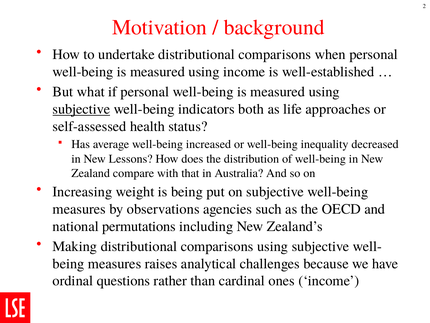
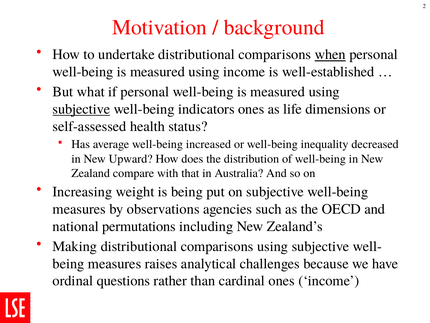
when underline: none -> present
indicators both: both -> ones
approaches: approaches -> dimensions
Lessons: Lessons -> Upward
